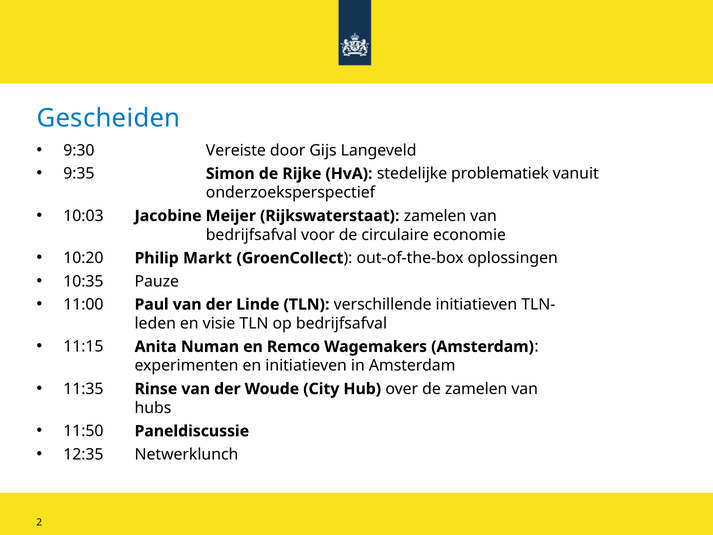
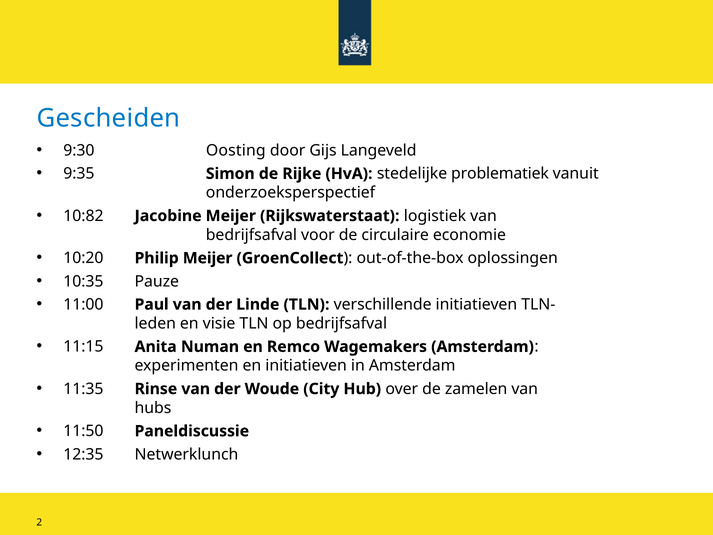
Vereiste: Vereiste -> Oosting
10:03: 10:03 -> 10:82
Rijkswaterstaat zamelen: zamelen -> logistiek
Philip Markt: Markt -> Meijer
